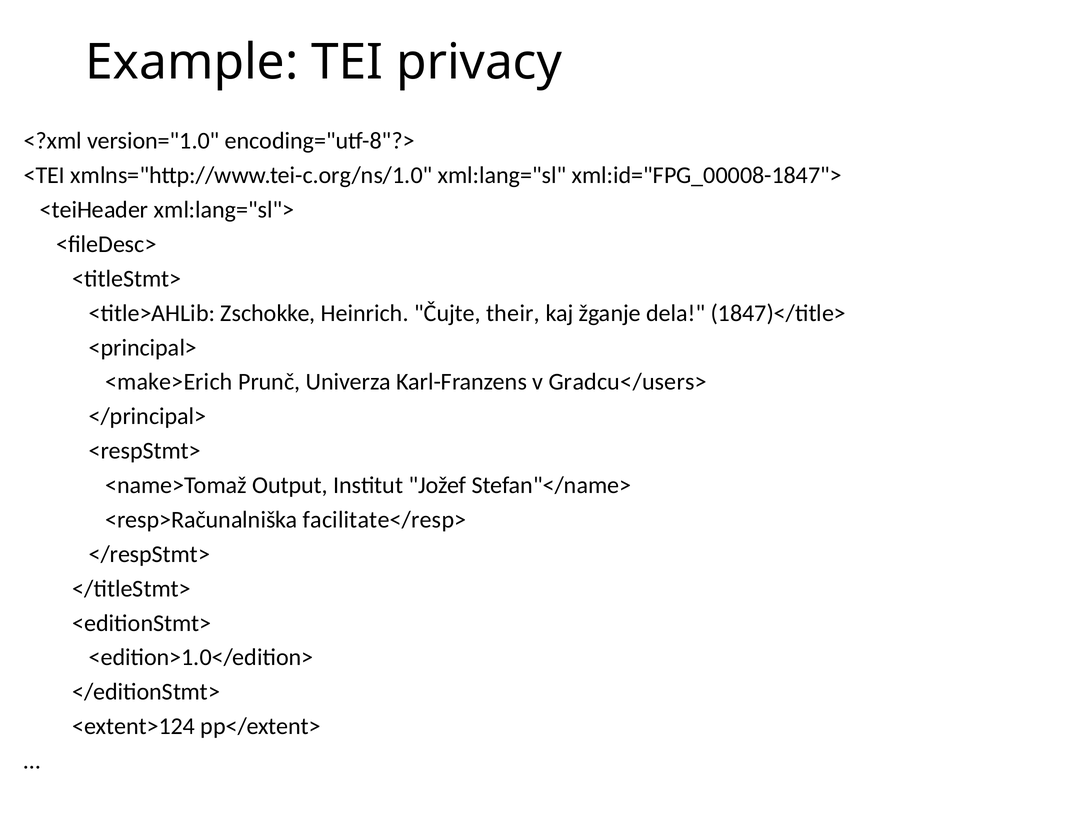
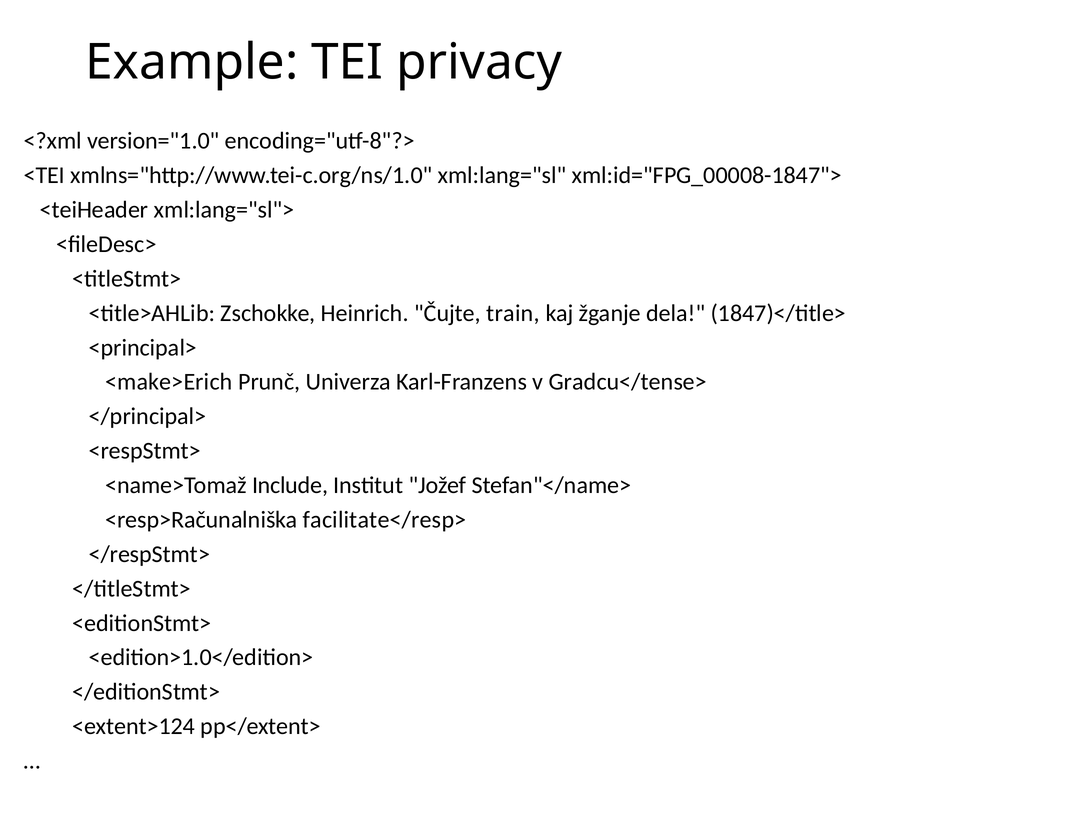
their: their -> train
Gradcu</users>: Gradcu</users> -> Gradcu</tense>
Output: Output -> Include
